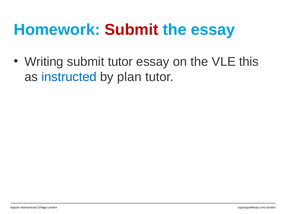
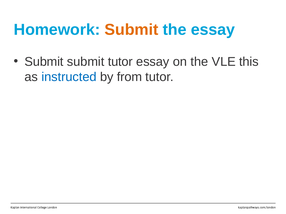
Submit at (131, 30) colour: red -> orange
Writing at (44, 62): Writing -> Submit
plan: plan -> from
